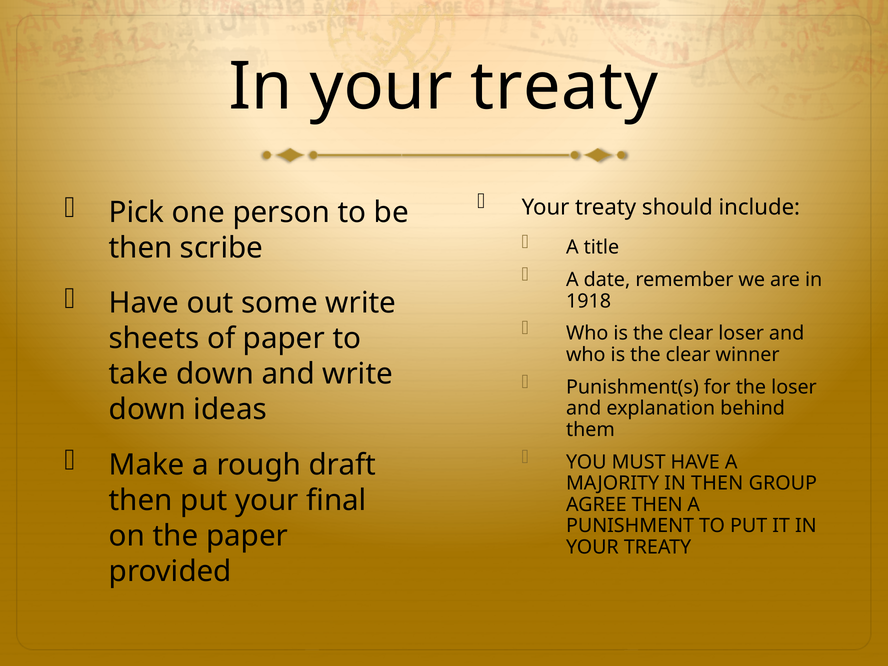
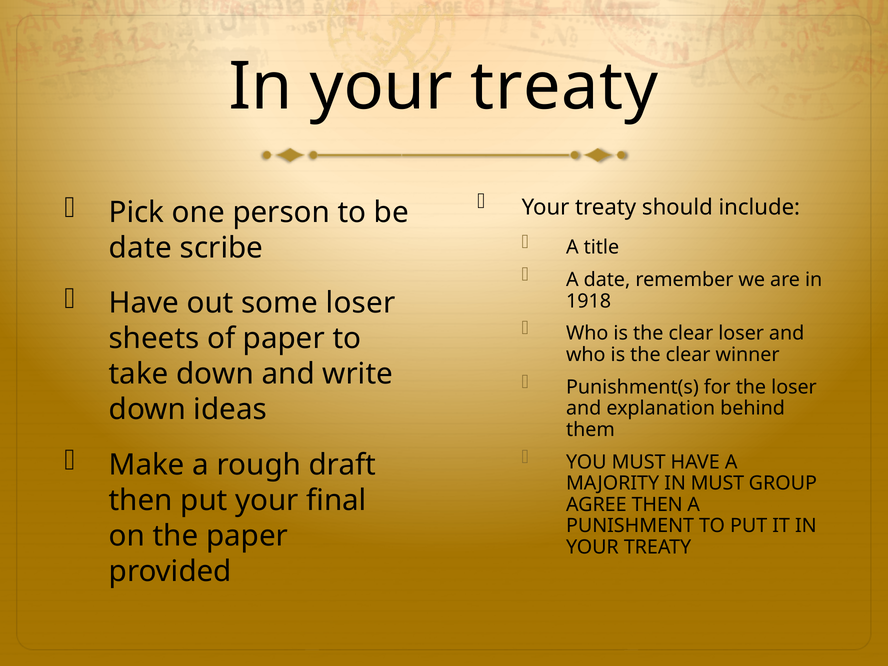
then at (141, 248): then -> date
some write: write -> loser
IN THEN: THEN -> MUST
